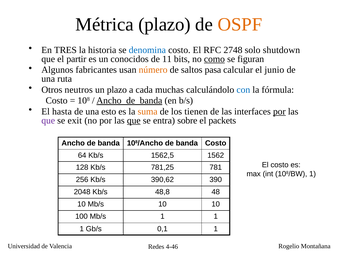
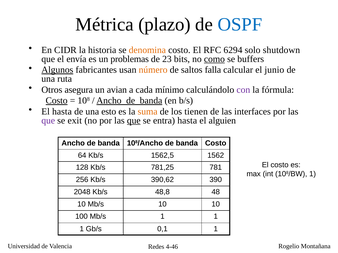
OSPF colour: orange -> blue
TRES: TRES -> CIDR
denomina colour: blue -> orange
2748: 2748 -> 6294
partir: partir -> envía
conocidos: conocidos -> problemas
11: 11 -> 23
figuran: figuran -> buffers
Algunos underline: none -> present
pasa: pasa -> falla
neutros: neutros -> asegura
un plazo: plazo -> avian
muchas: muchas -> mínimo
con colour: blue -> purple
Costo at (57, 101) underline: none -> present
por at (279, 112) underline: present -> none
entra sobre: sobre -> hasta
packets: packets -> alguien
